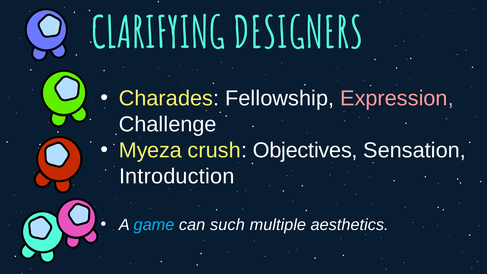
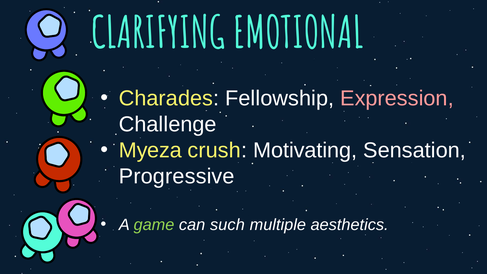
DESIGNERS: DESIGNERS -> EMOTIONAL
Objectives: Objectives -> Motivating
Introduction: Introduction -> Progressive
game colour: light blue -> light green
